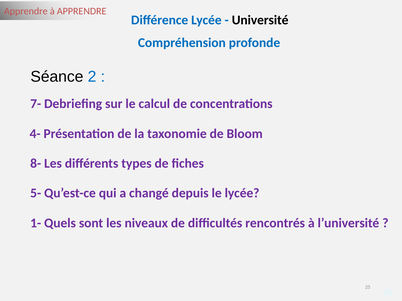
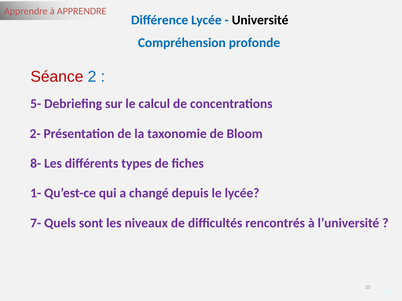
Séance colour: black -> red
7-: 7- -> 5-
4-: 4- -> 2-
5-: 5- -> 1-
1-: 1- -> 7-
